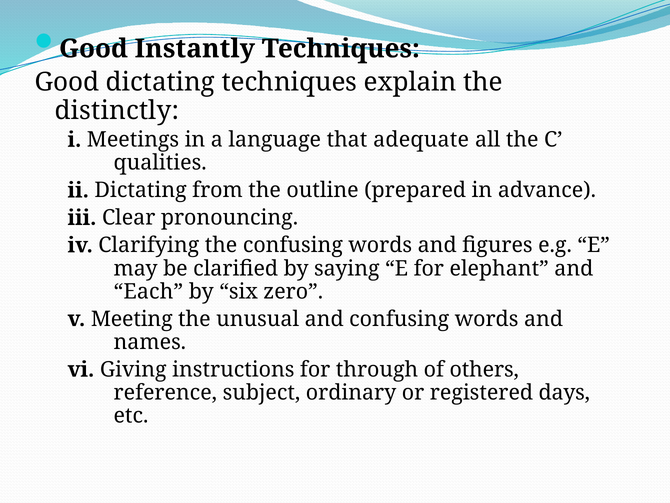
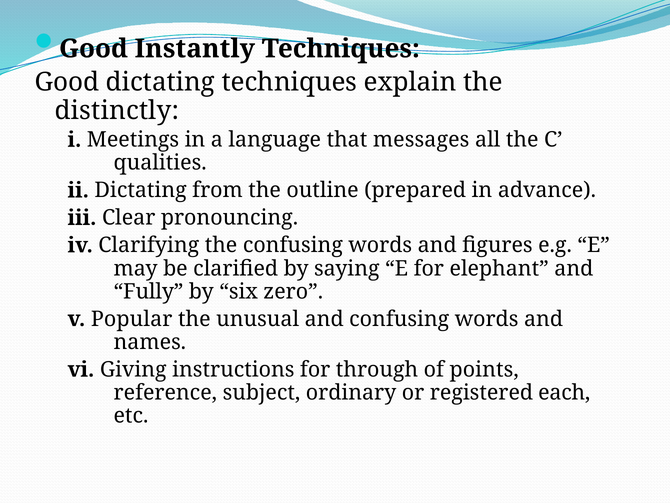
adequate: adequate -> messages
Each: Each -> Fully
Meeting: Meeting -> Popular
others: others -> points
days: days -> each
